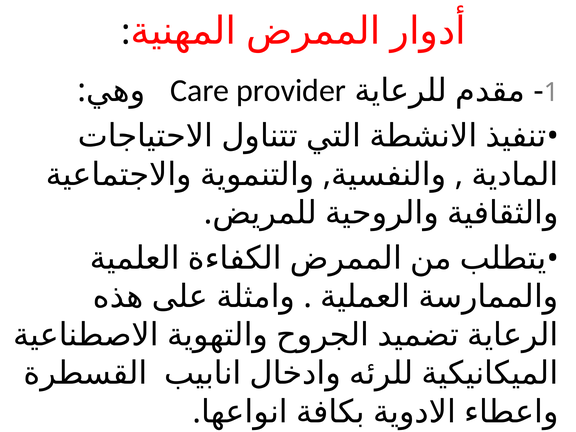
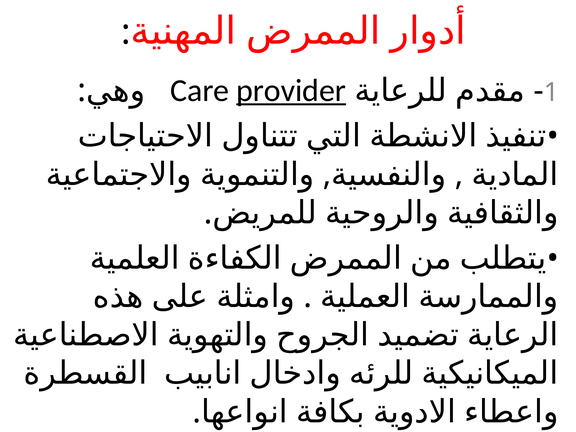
provider underline: none -> present
